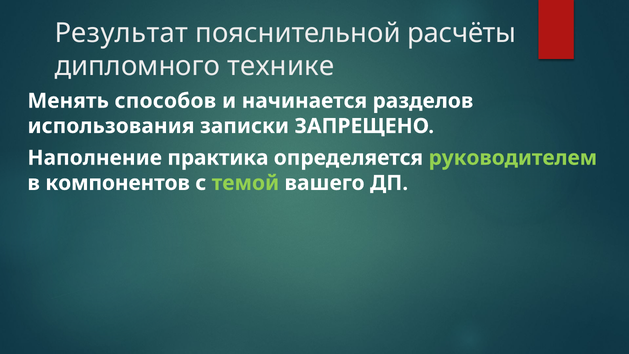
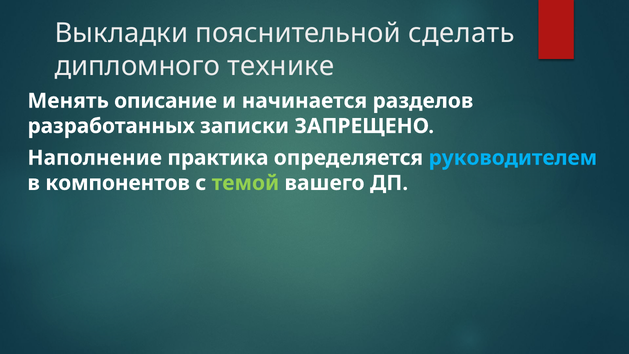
Результат: Результат -> Выкладки
расчёты: расчёты -> сделать
способов: способов -> описание
использования: использования -> разработанных
руководителем colour: light green -> light blue
